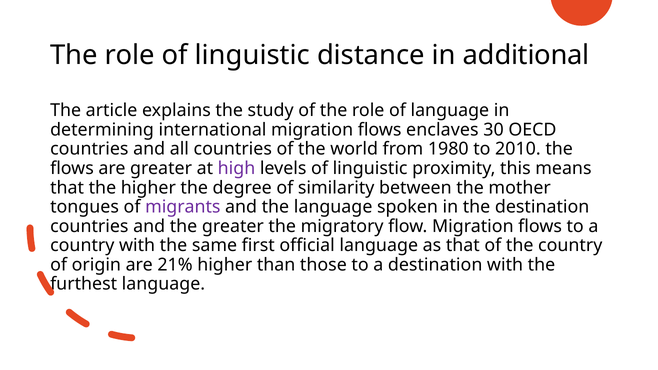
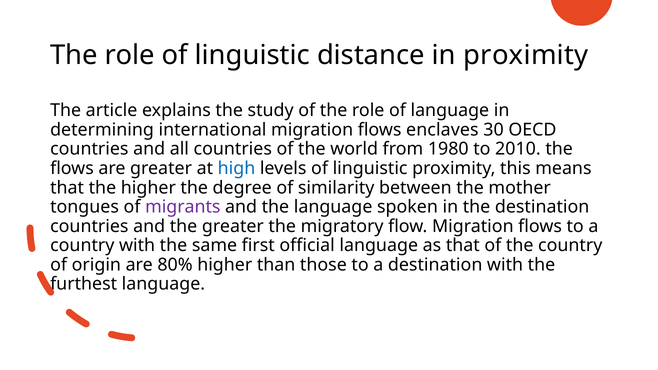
in additional: additional -> proximity
high colour: purple -> blue
21%: 21% -> 80%
